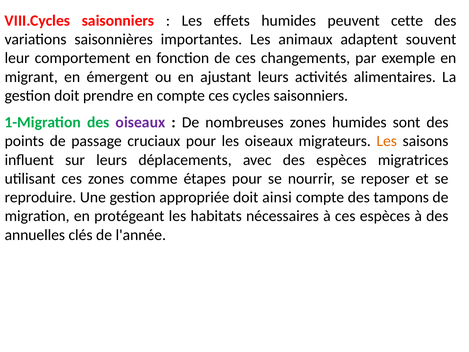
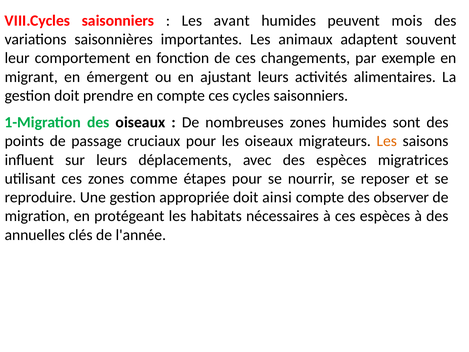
effets: effets -> avant
cette: cette -> mois
oiseaux at (140, 122) colour: purple -> black
tampons: tampons -> observer
